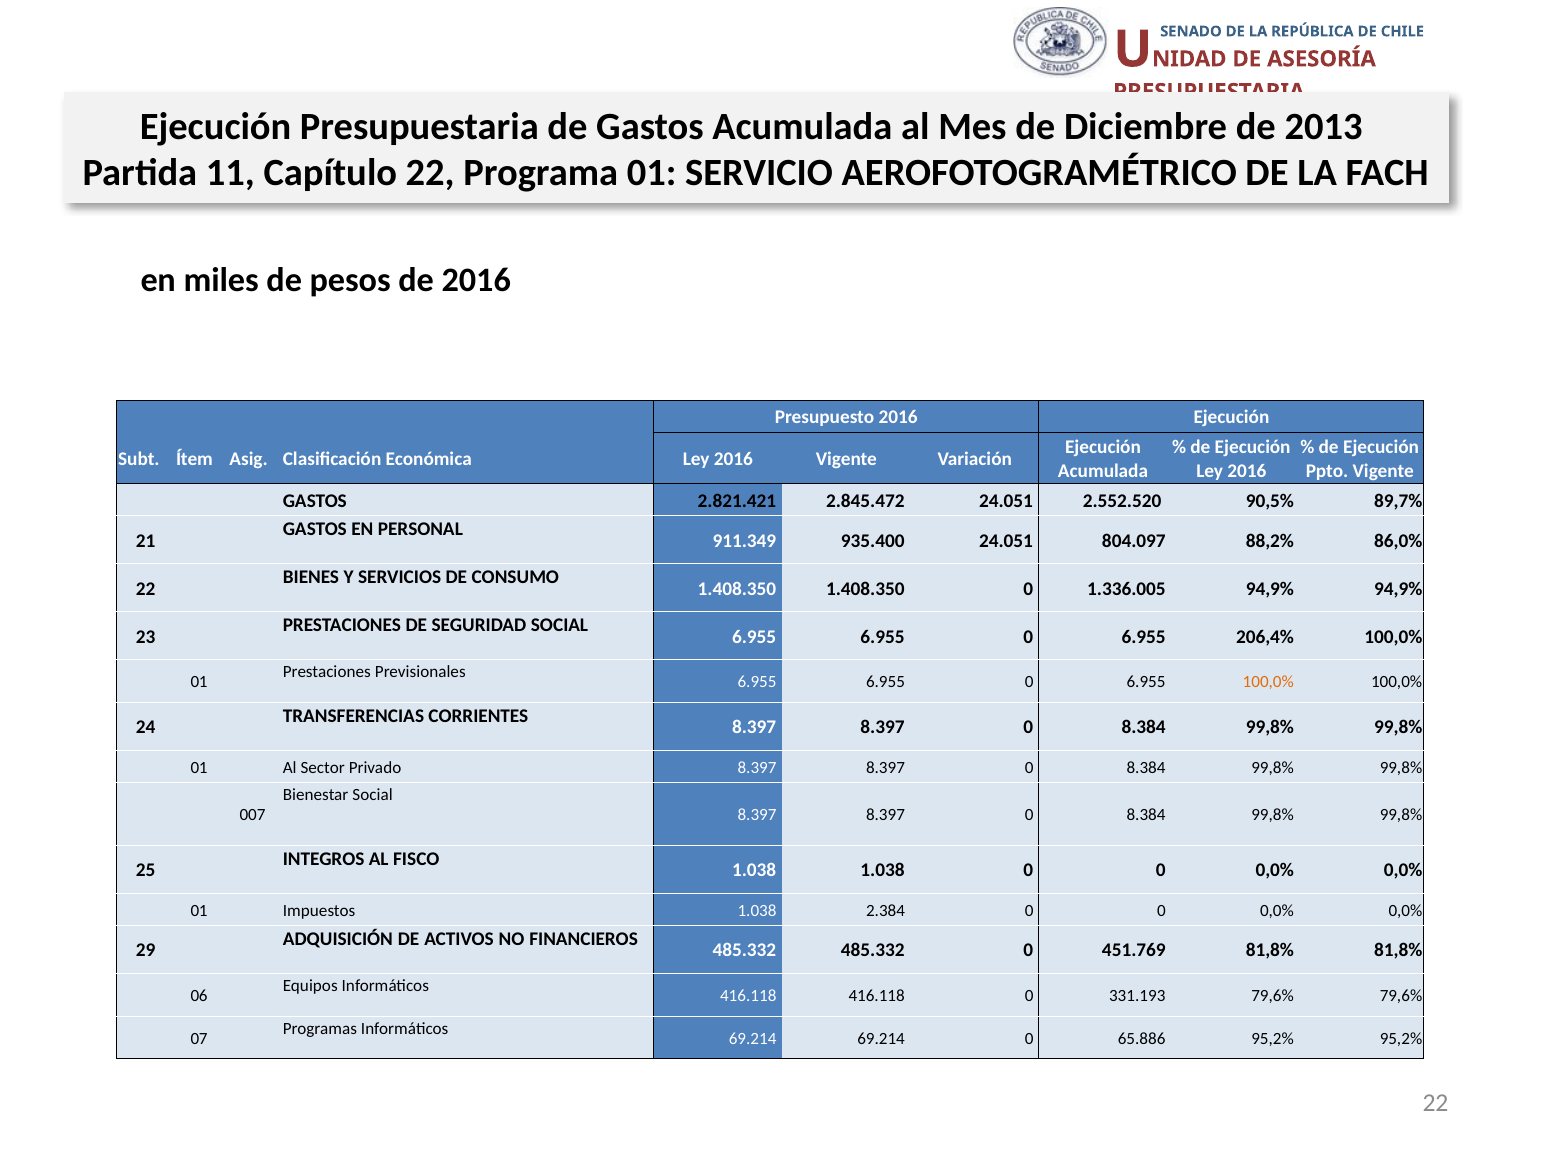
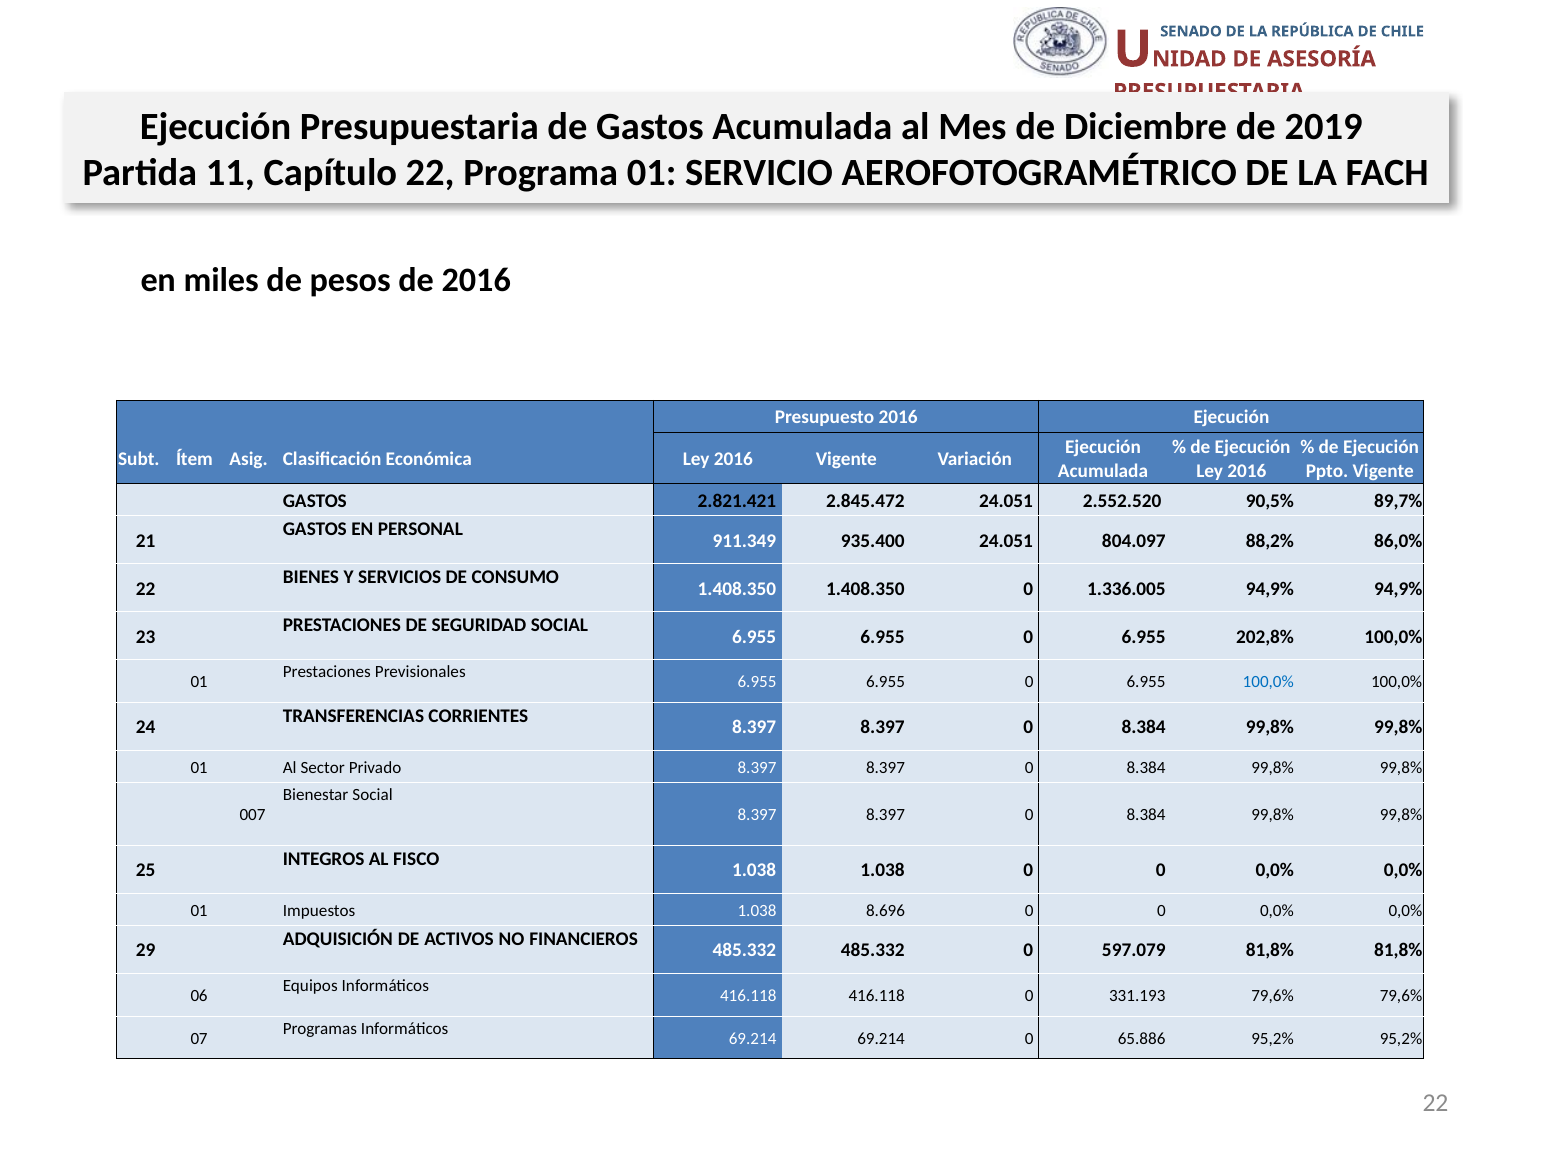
2013: 2013 -> 2019
206,4%: 206,4% -> 202,8%
100,0% at (1268, 683) colour: orange -> blue
2.384: 2.384 -> 8.696
451.769: 451.769 -> 597.079
